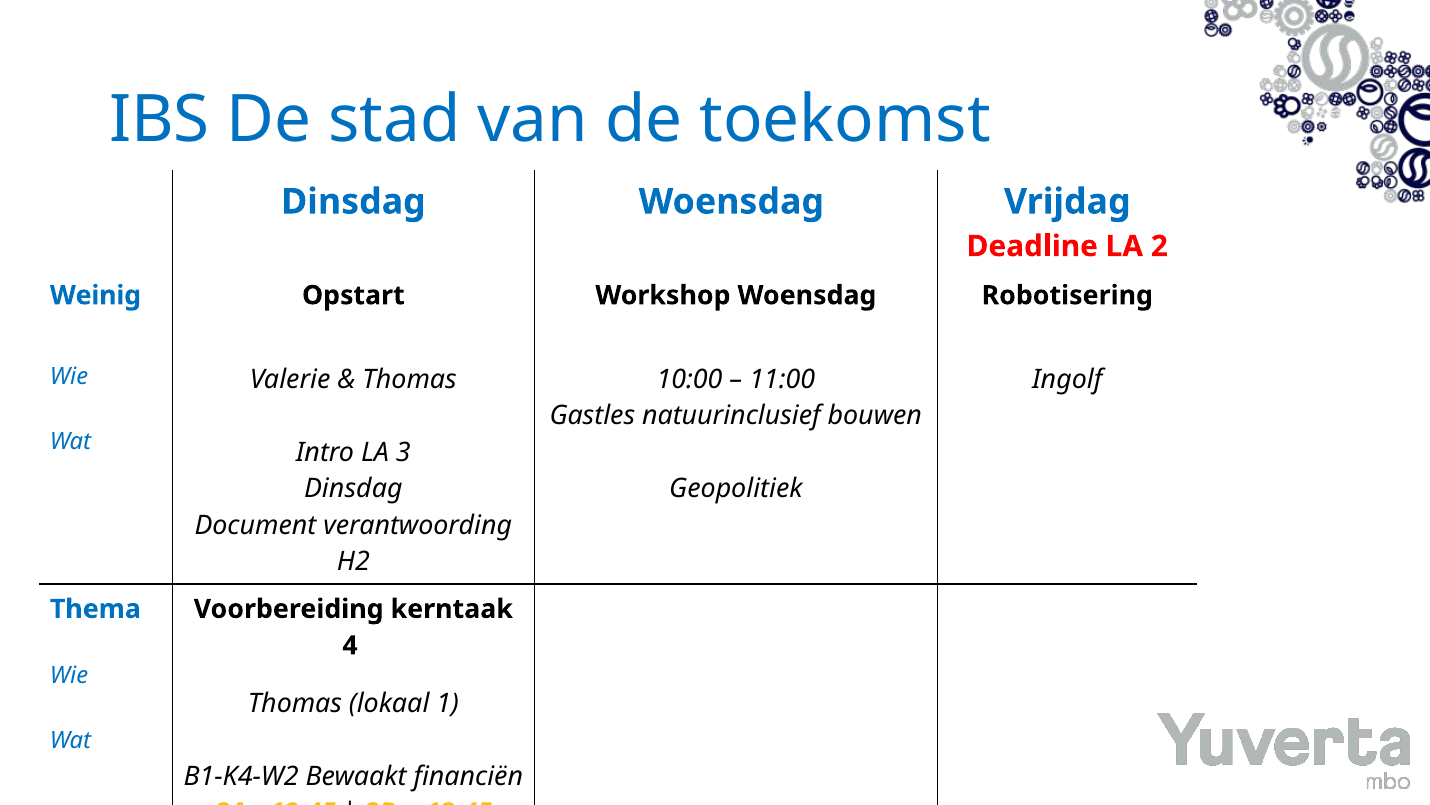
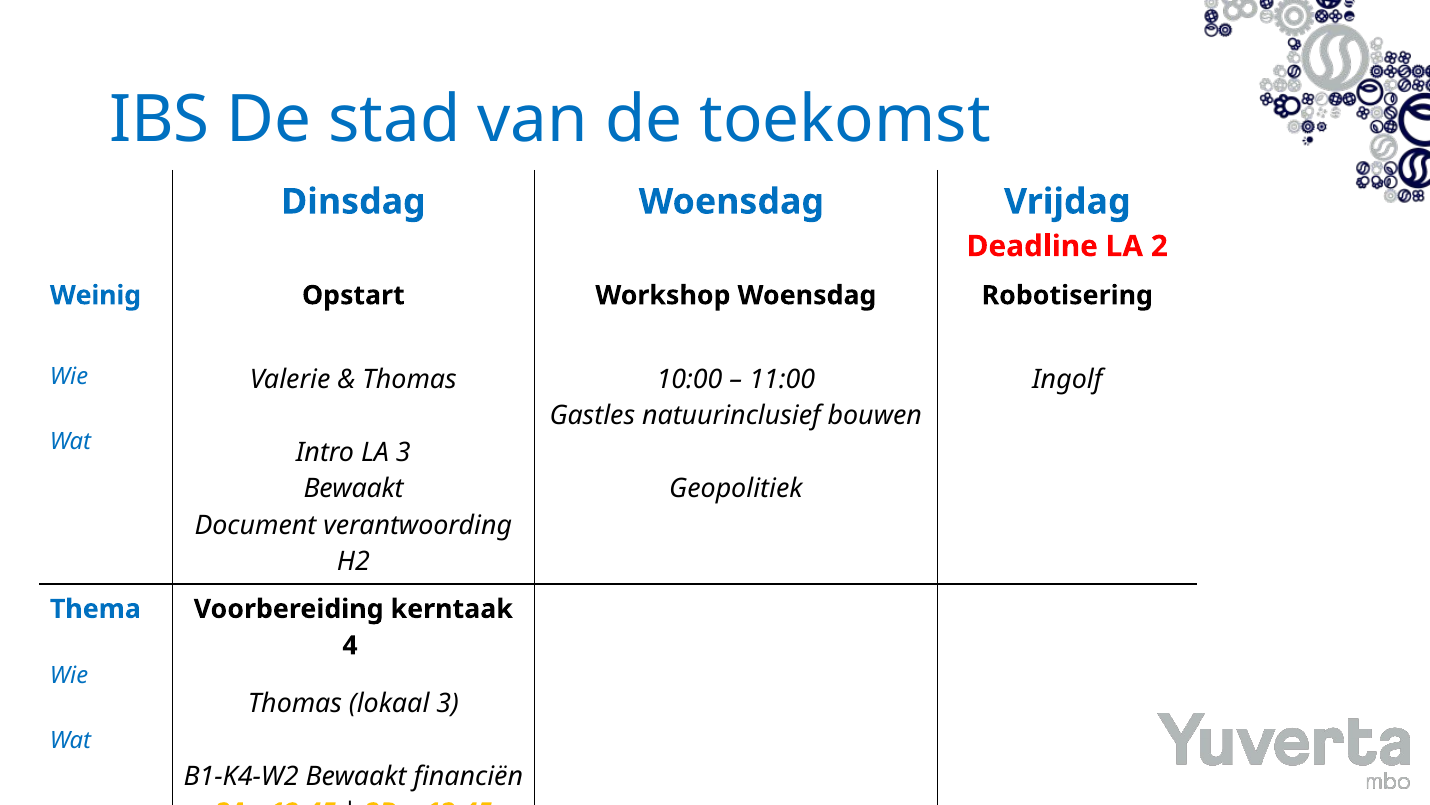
Dinsdag at (353, 488): Dinsdag -> Bewaakt
lokaal 1: 1 -> 3
